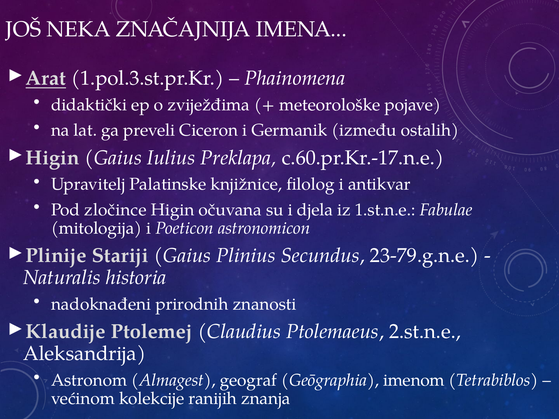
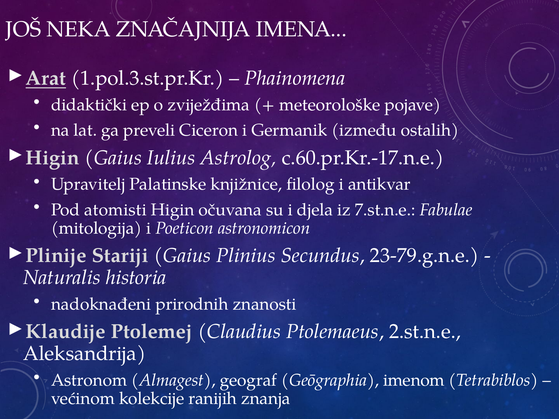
Preklapa: Preklapa -> Astrolog
zločince: zločince -> atomisti
1.st.n.e: 1.st.n.e -> 7.st.n.e
